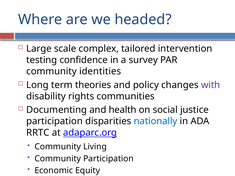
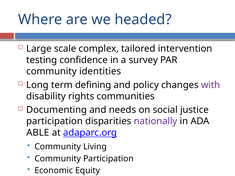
theories: theories -> defining
health: health -> needs
nationally colour: blue -> purple
RRTC: RRTC -> ABLE
